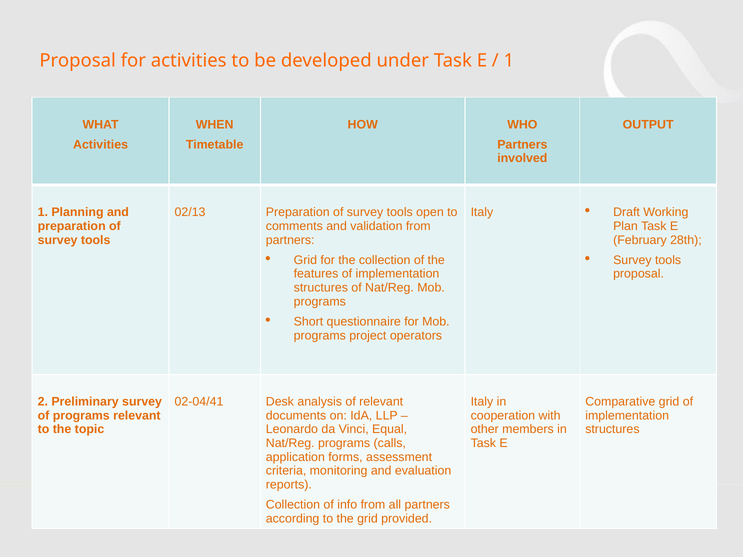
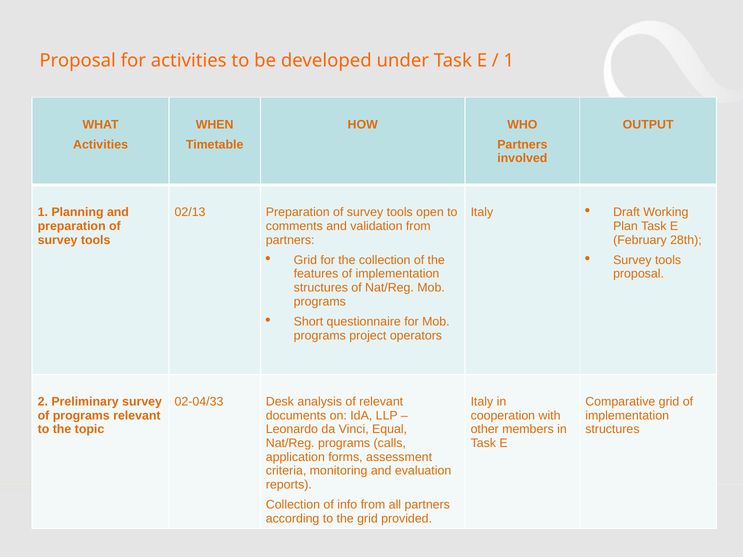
02-04/41: 02-04/41 -> 02-04/33
